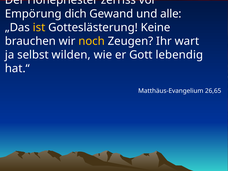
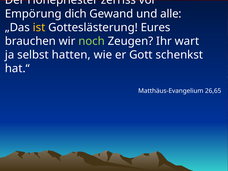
Keine: Keine -> Eures
noch colour: yellow -> light green
wilden: wilden -> hatten
lebendig: lebendig -> schenkst
